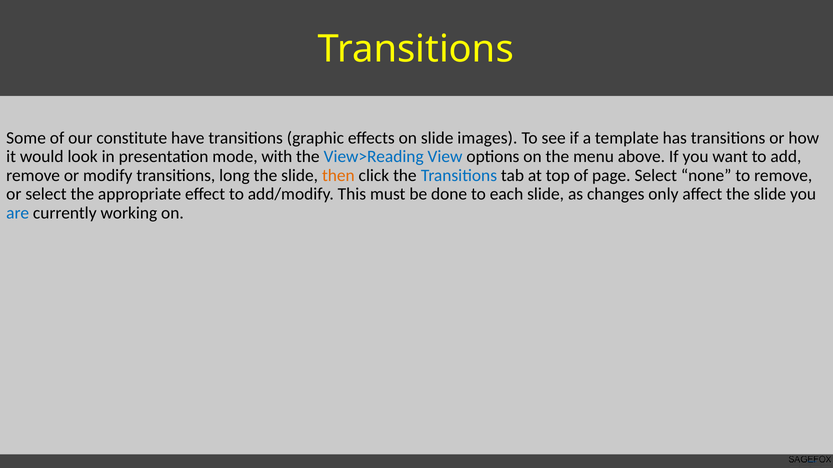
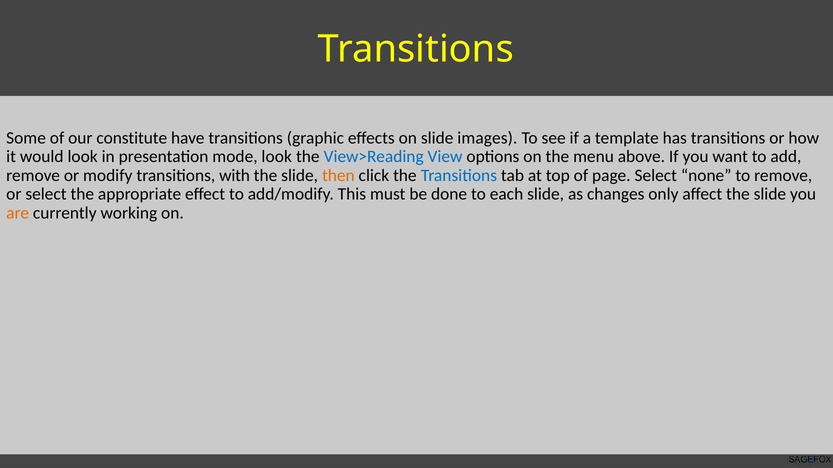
mode with: with -> look
long: long -> with
are colour: blue -> orange
